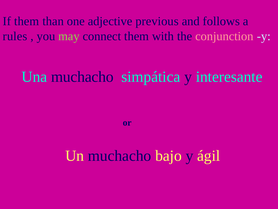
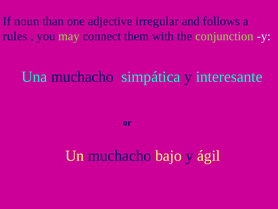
If them: them -> noun
previous: previous -> irregular
conjunction colour: pink -> light green
